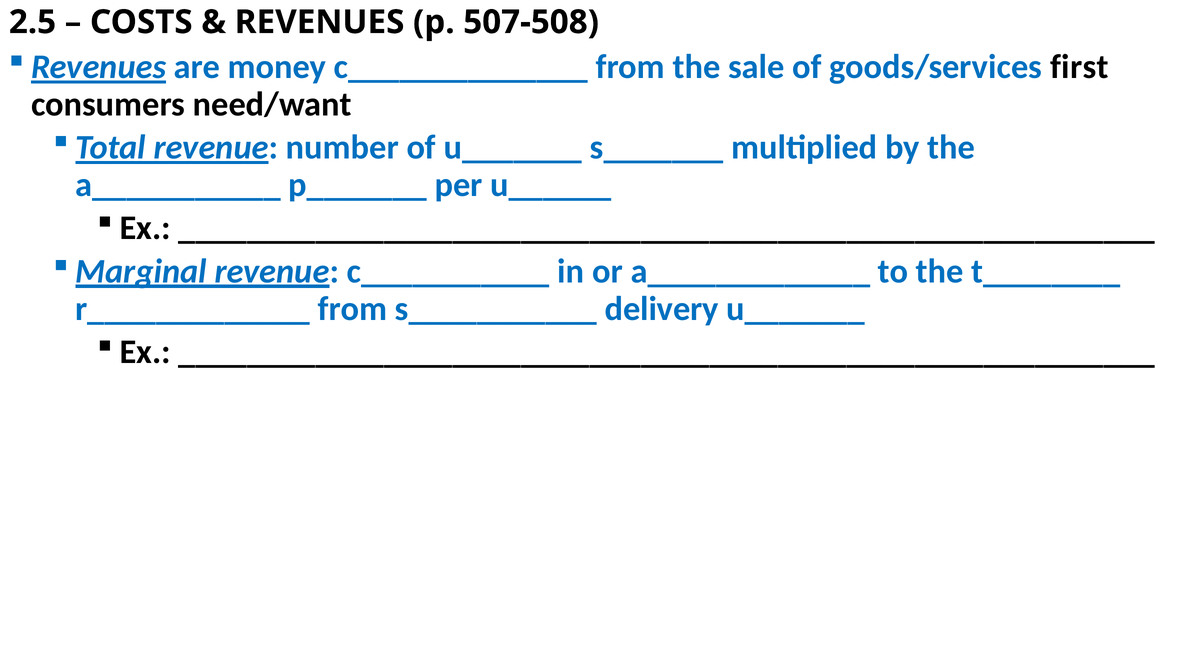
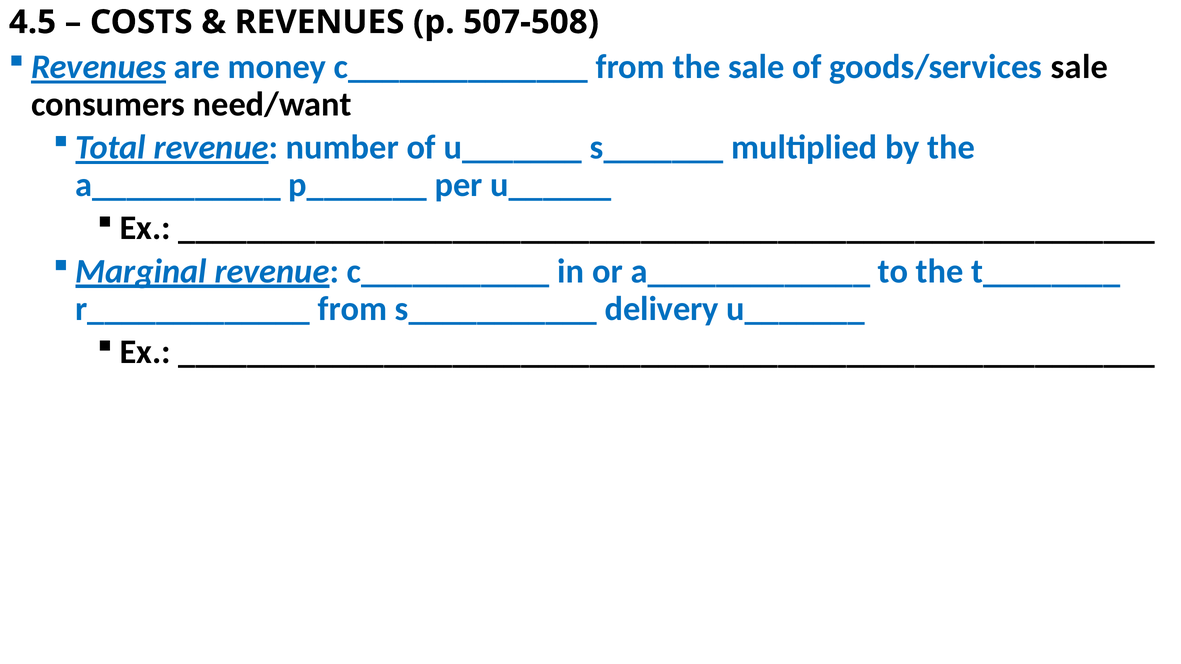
2.5: 2.5 -> 4.5
goods/services first: first -> sale
